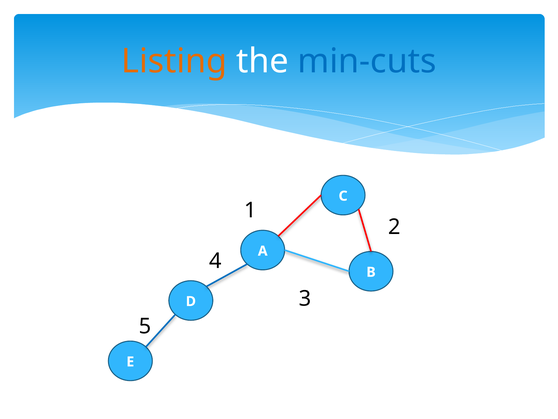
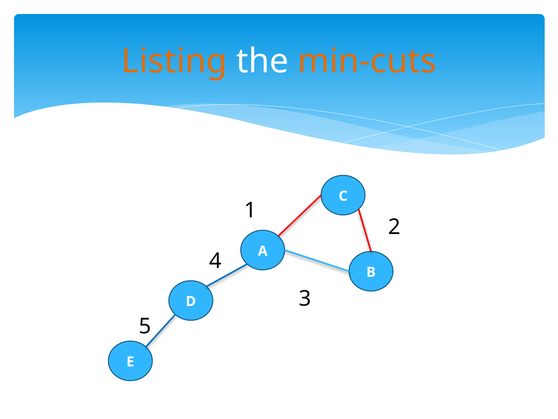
min-cuts colour: blue -> orange
